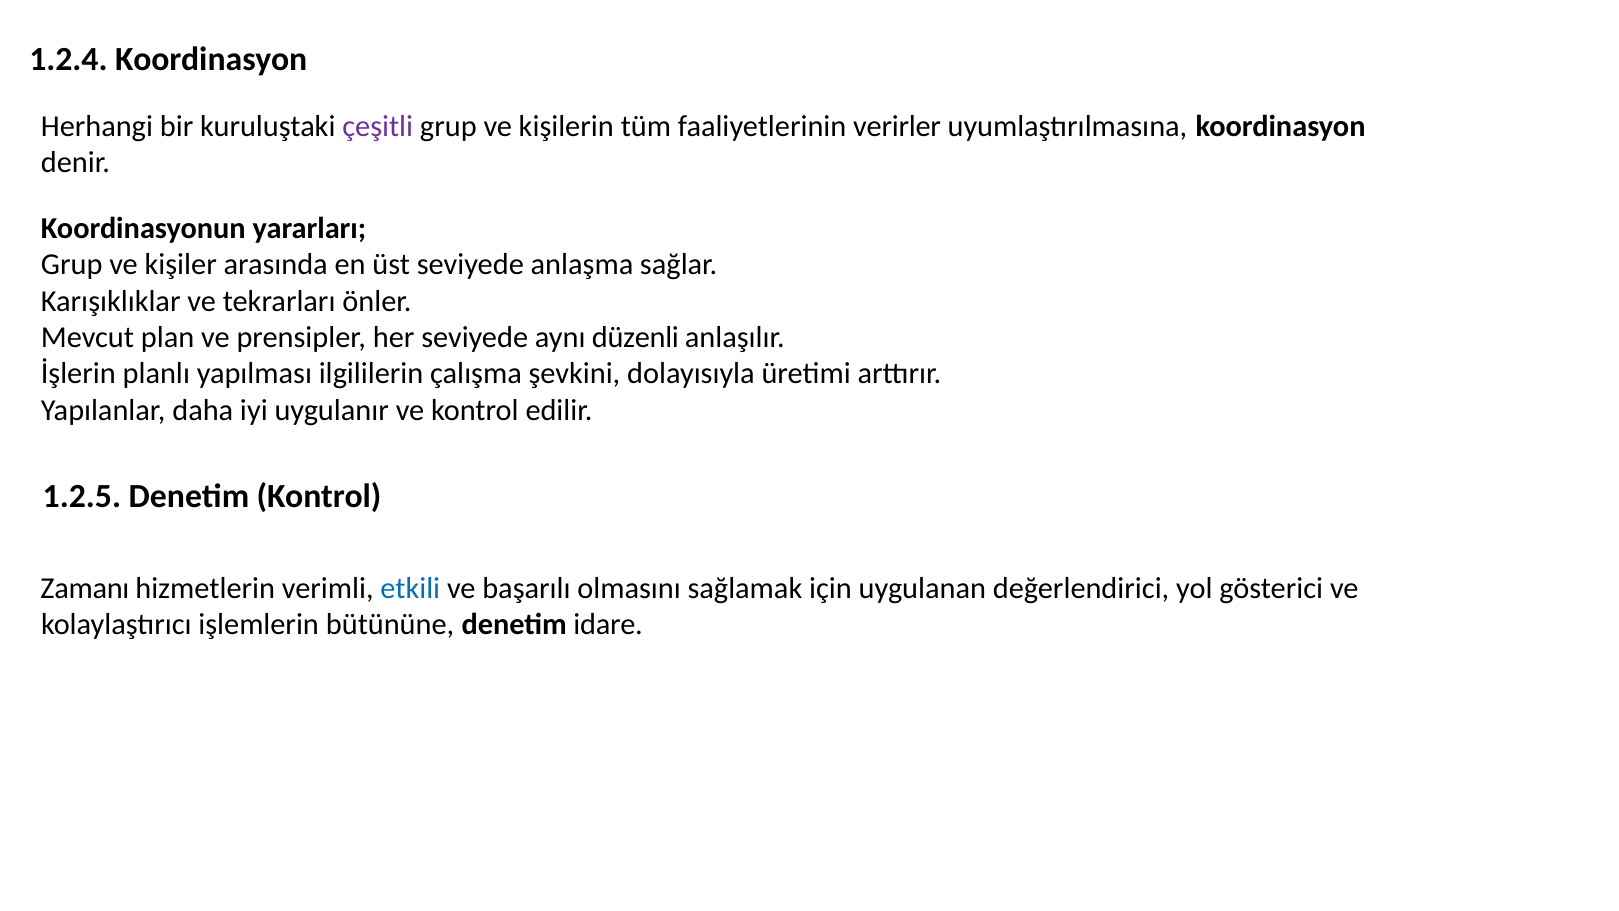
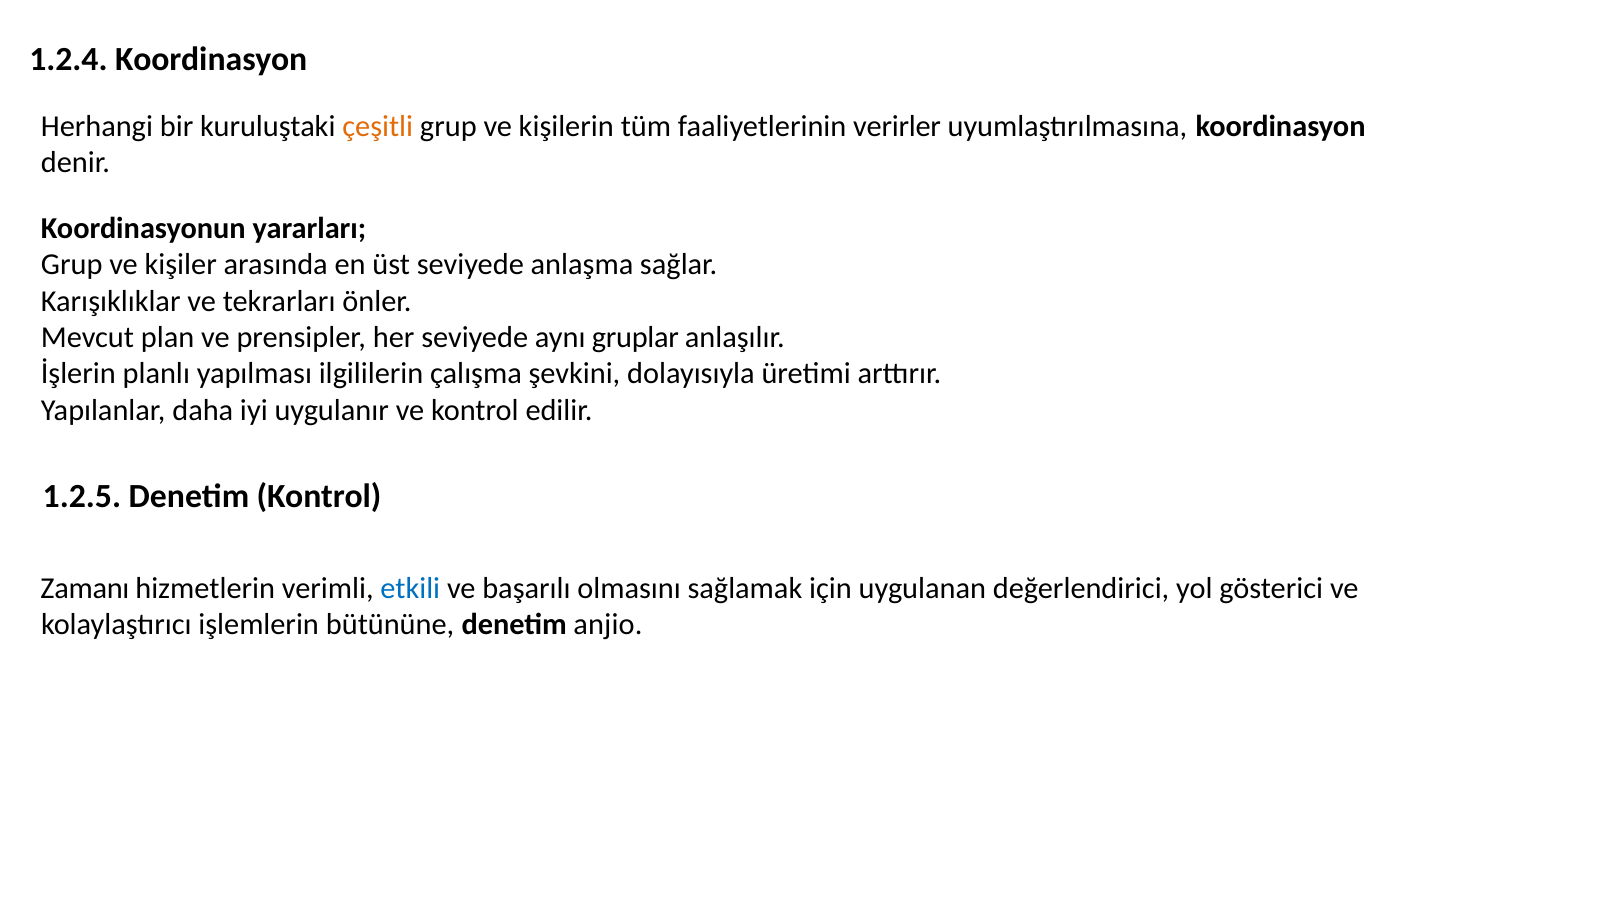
çeşitli colour: purple -> orange
düzenli: düzenli -> gruplar
idare: idare -> anjio
